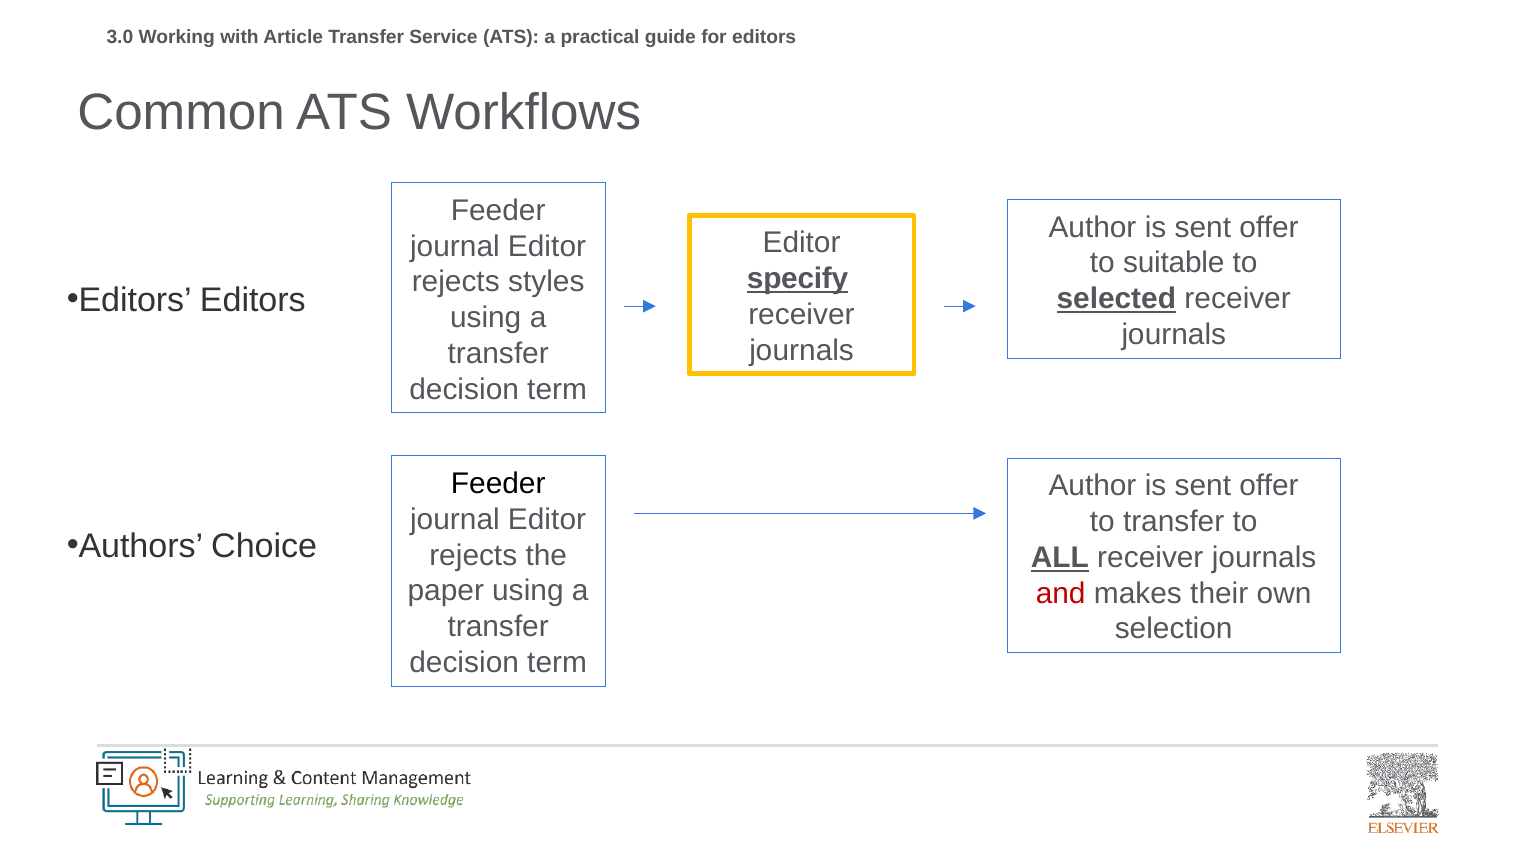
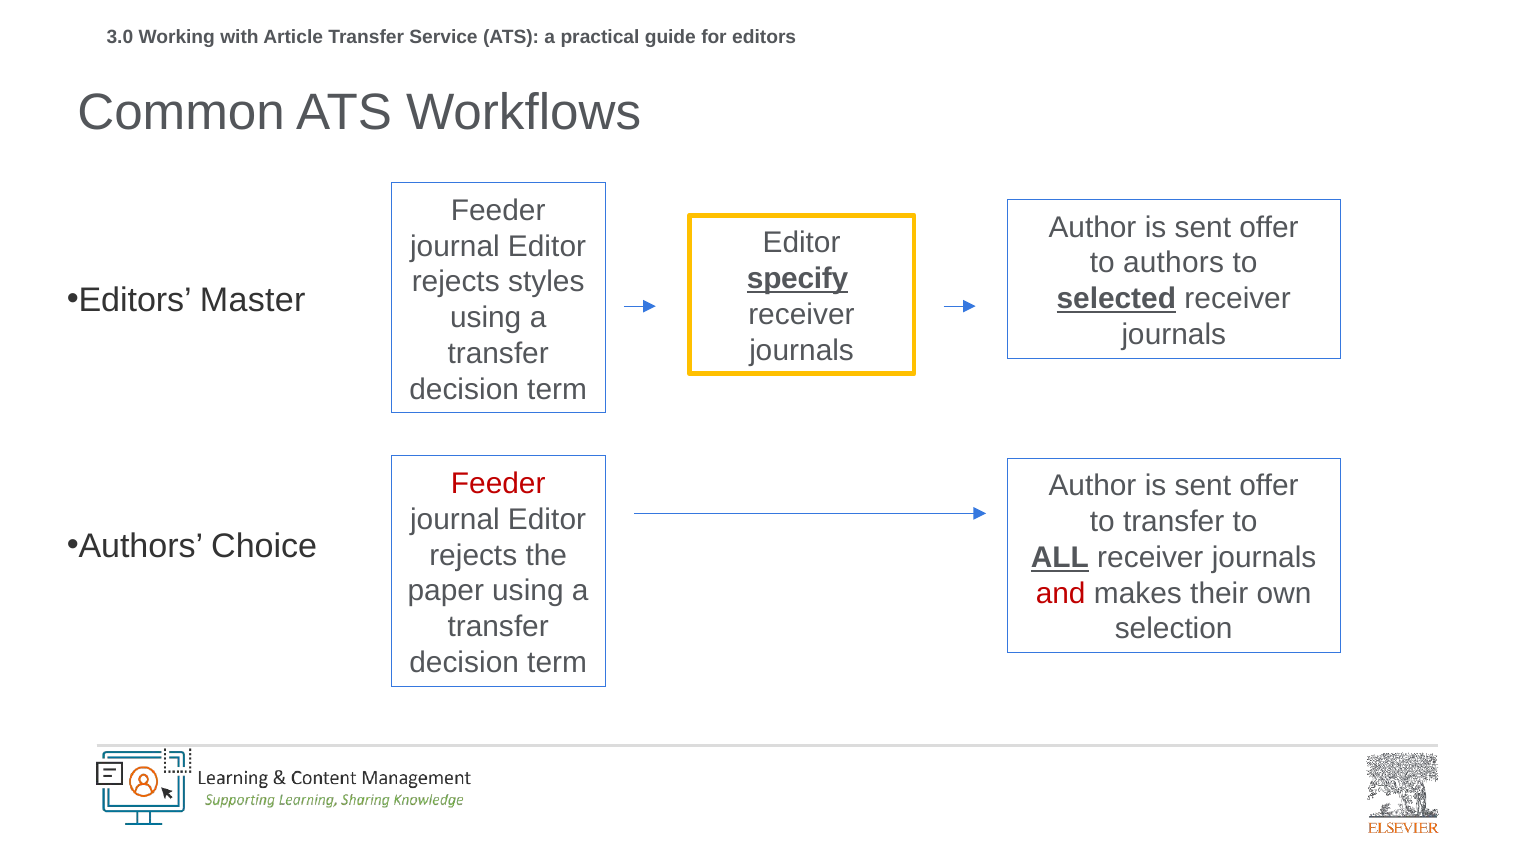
to suitable: suitable -> authors
Editors Editors: Editors -> Master
Feeder at (498, 484) colour: black -> red
